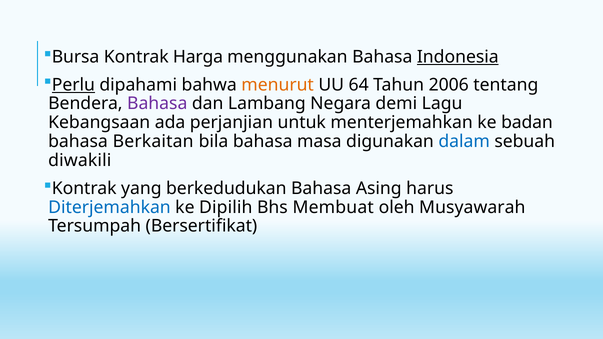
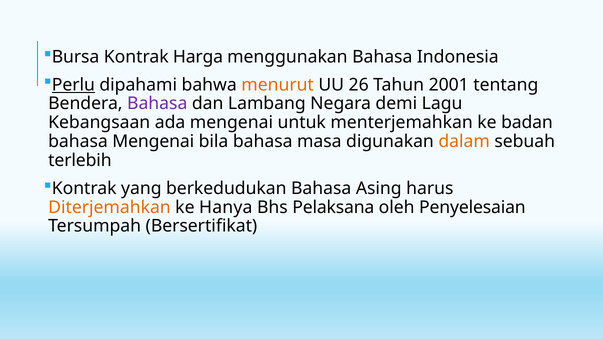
Indonesia underline: present -> none
64: 64 -> 26
2006: 2006 -> 2001
ada perjanjian: perjanjian -> mengenai
bahasa Berkaitan: Berkaitan -> Mengenai
dalam colour: blue -> orange
diwakili: diwakili -> terlebih
Diterjemahkan colour: blue -> orange
Dipilih: Dipilih -> Hanya
Membuat: Membuat -> Pelaksana
Musyawarah: Musyawarah -> Penyelesaian
